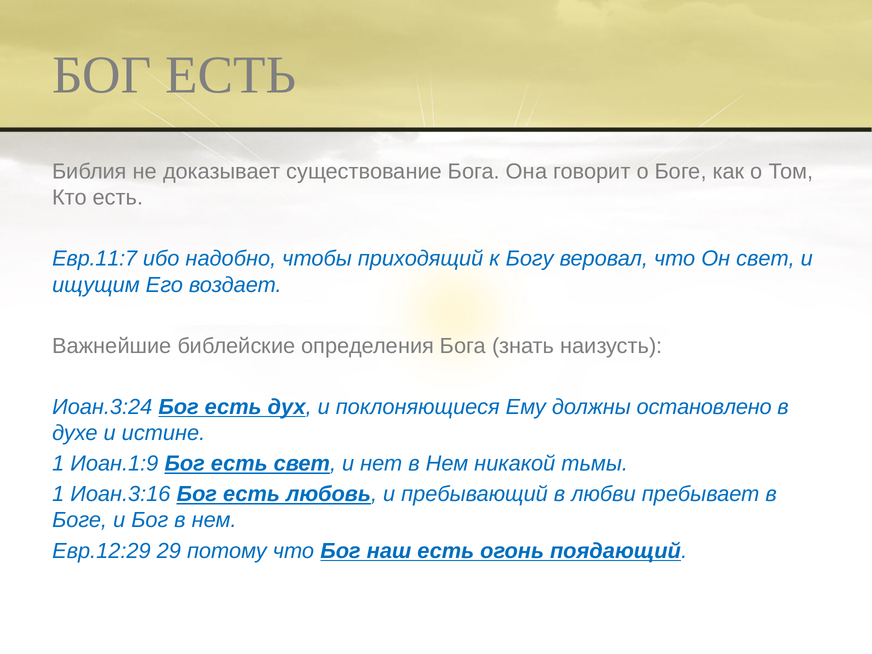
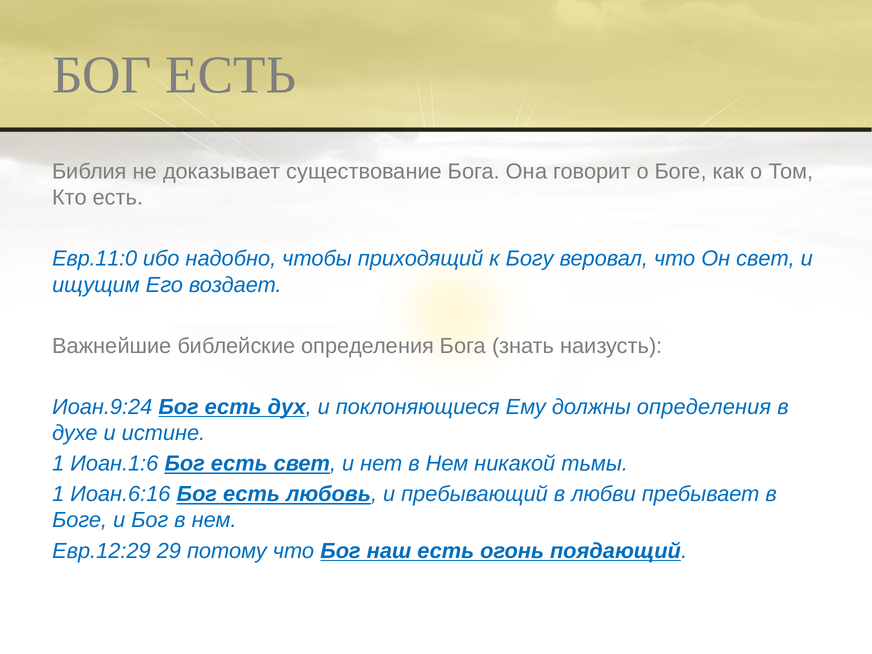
Евр.11:7: Евр.11:7 -> Евр.11:0
Иоан.3:24: Иоан.3:24 -> Иоан.9:24
должны остановлено: остановлено -> определения
Иоан.1:9: Иоан.1:9 -> Иоан.1:6
Иоан.3:16: Иоан.3:16 -> Иоан.6:16
